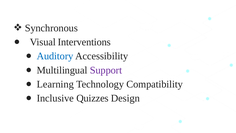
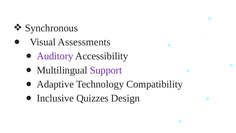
Interventions: Interventions -> Assessments
Auditory colour: blue -> purple
Learning: Learning -> Adaptive
